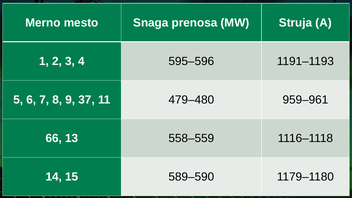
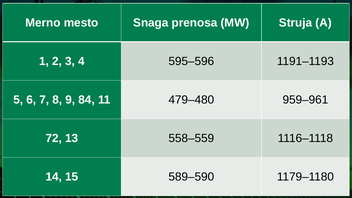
37: 37 -> 84
66: 66 -> 72
